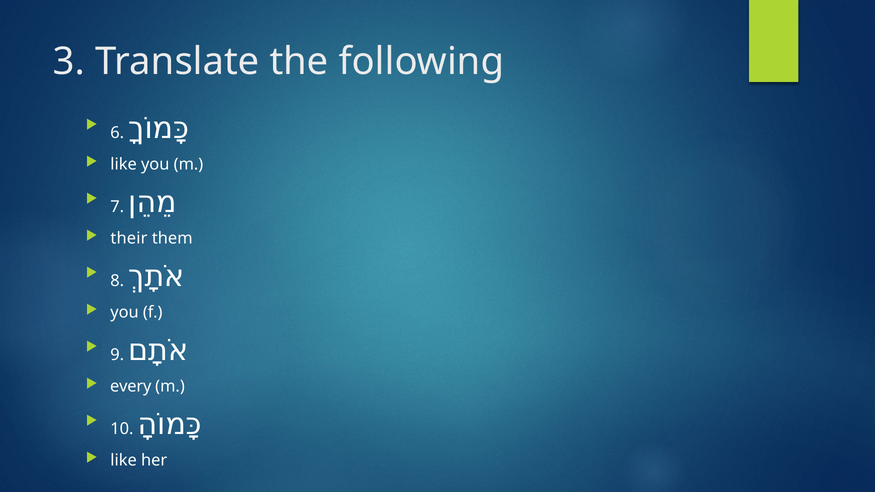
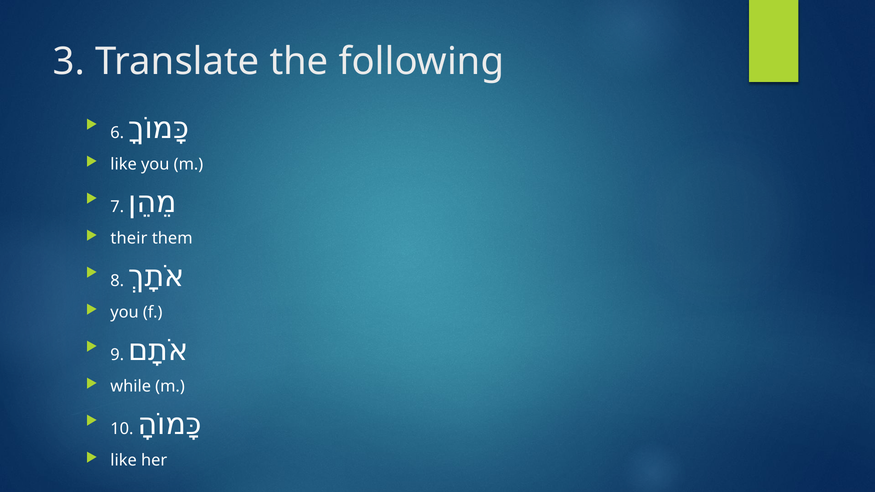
every: every -> while
